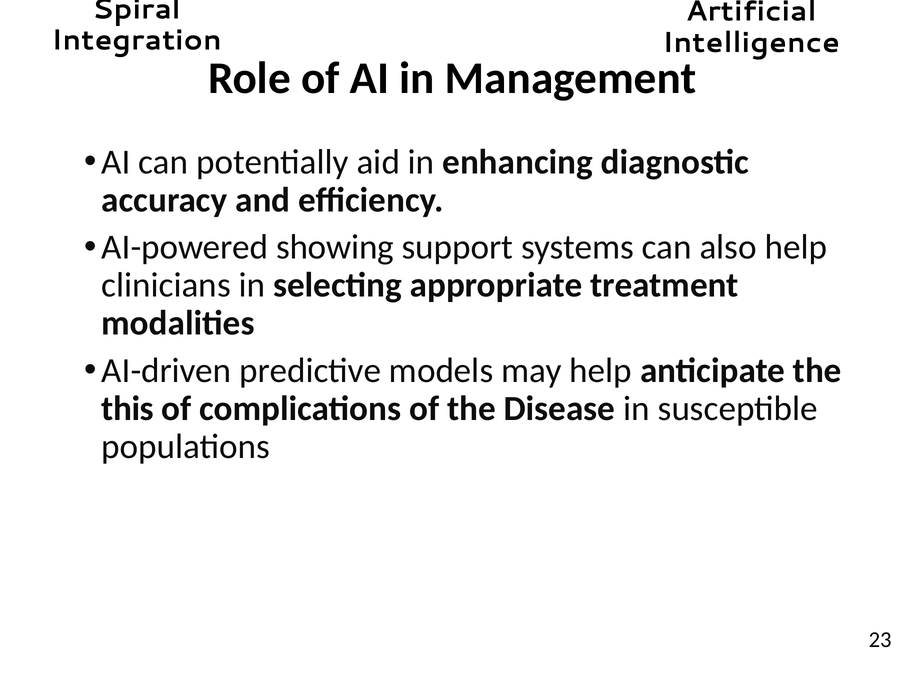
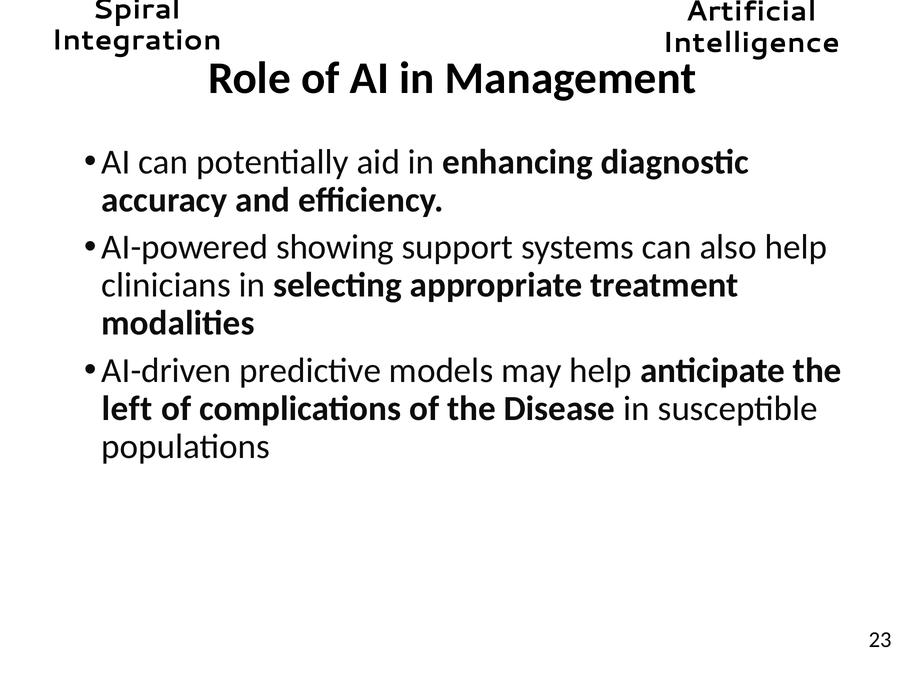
this: this -> left
